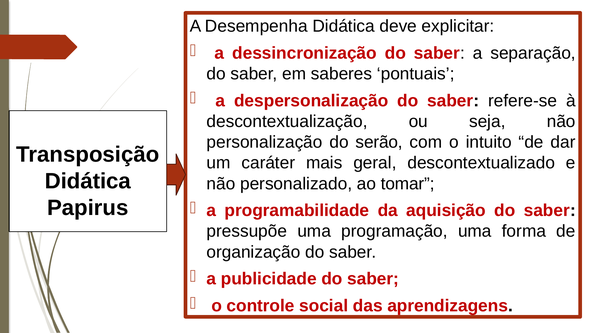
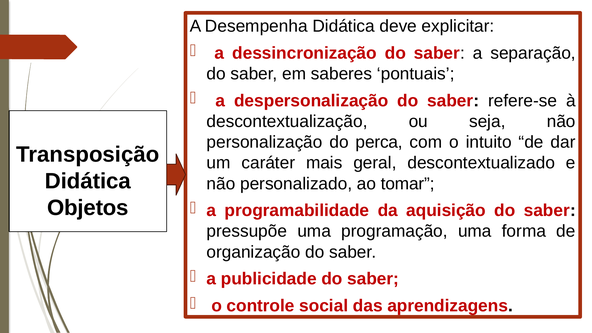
serão: serão -> perca
Papirus: Papirus -> Objetos
